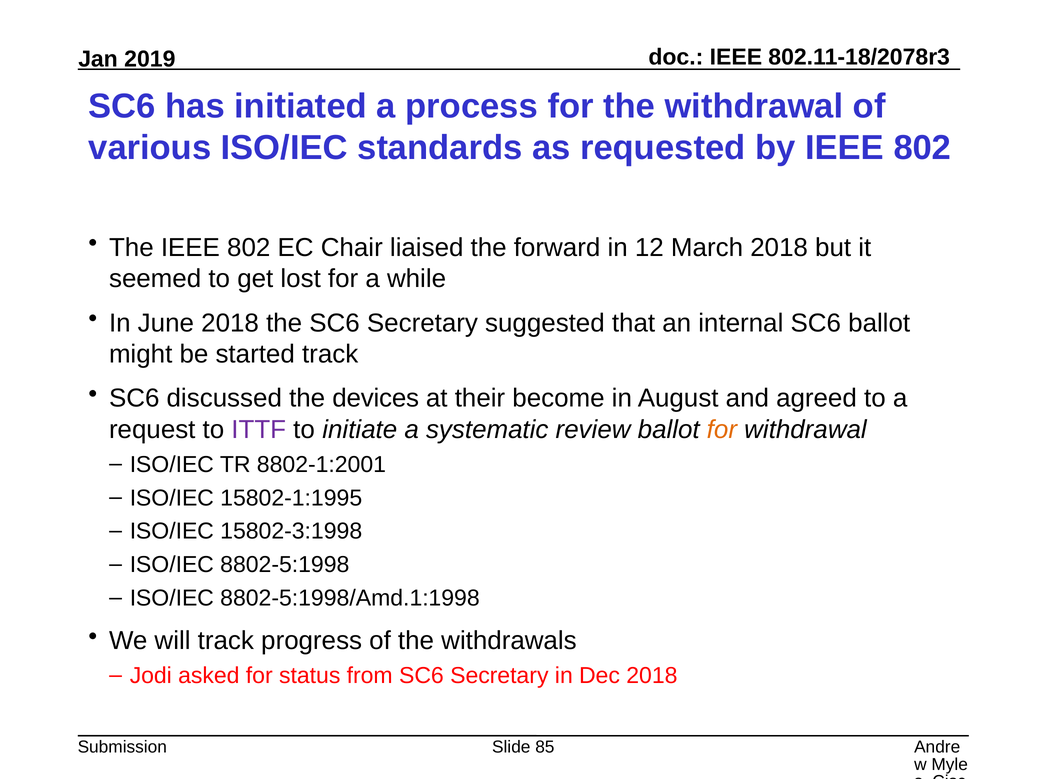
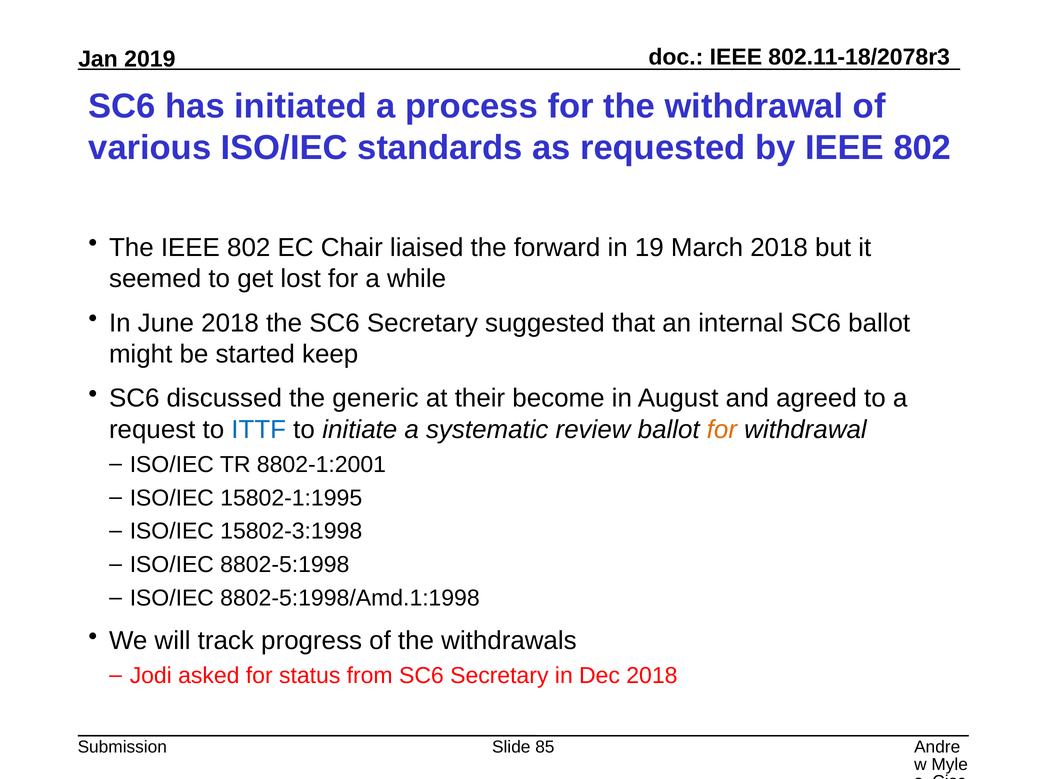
12: 12 -> 19
started track: track -> keep
devices: devices -> generic
ITTF colour: purple -> blue
